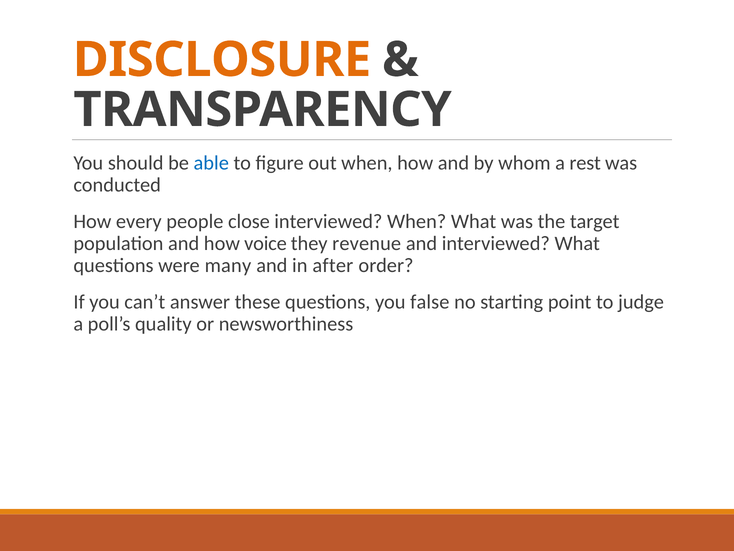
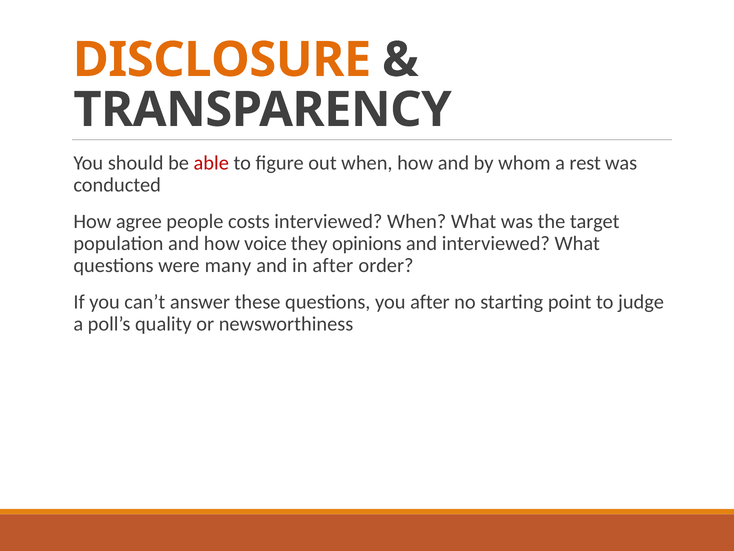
able colour: blue -> red
every: every -> agree
close: close -> costs
revenue: revenue -> opinions
you false: false -> after
